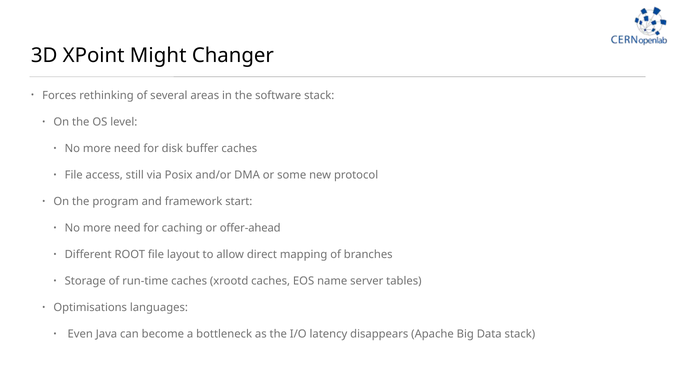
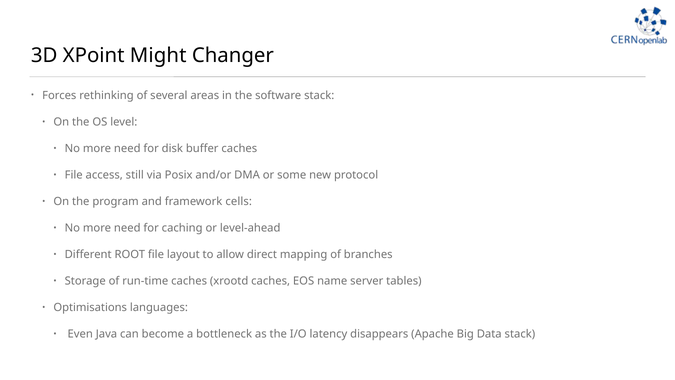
start: start -> cells
offer-ahead: offer-ahead -> level-ahead
